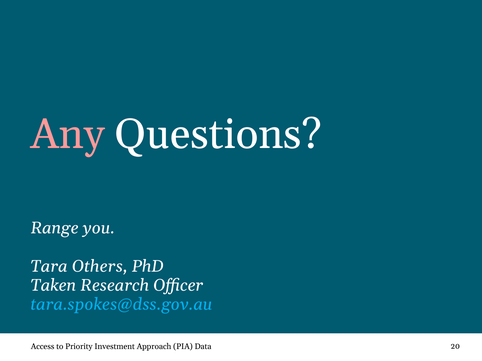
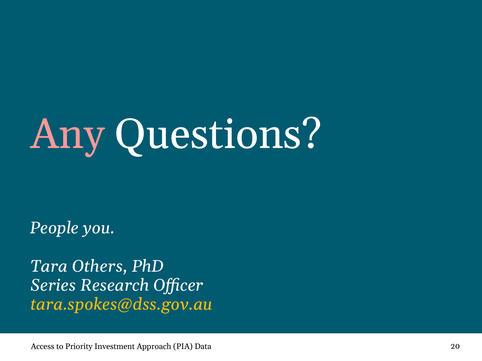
Range: Range -> People
Taken: Taken -> Series
tara.spokes@dss.gov.au colour: light blue -> yellow
